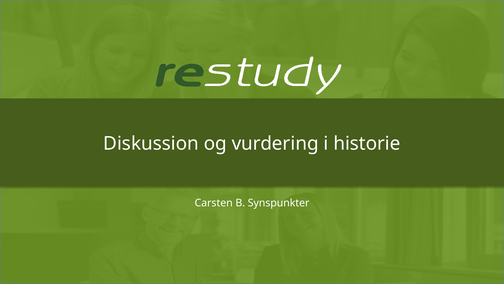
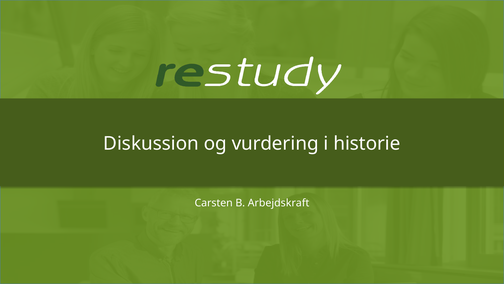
Synspunkter: Synspunkter -> Arbejdskraft
